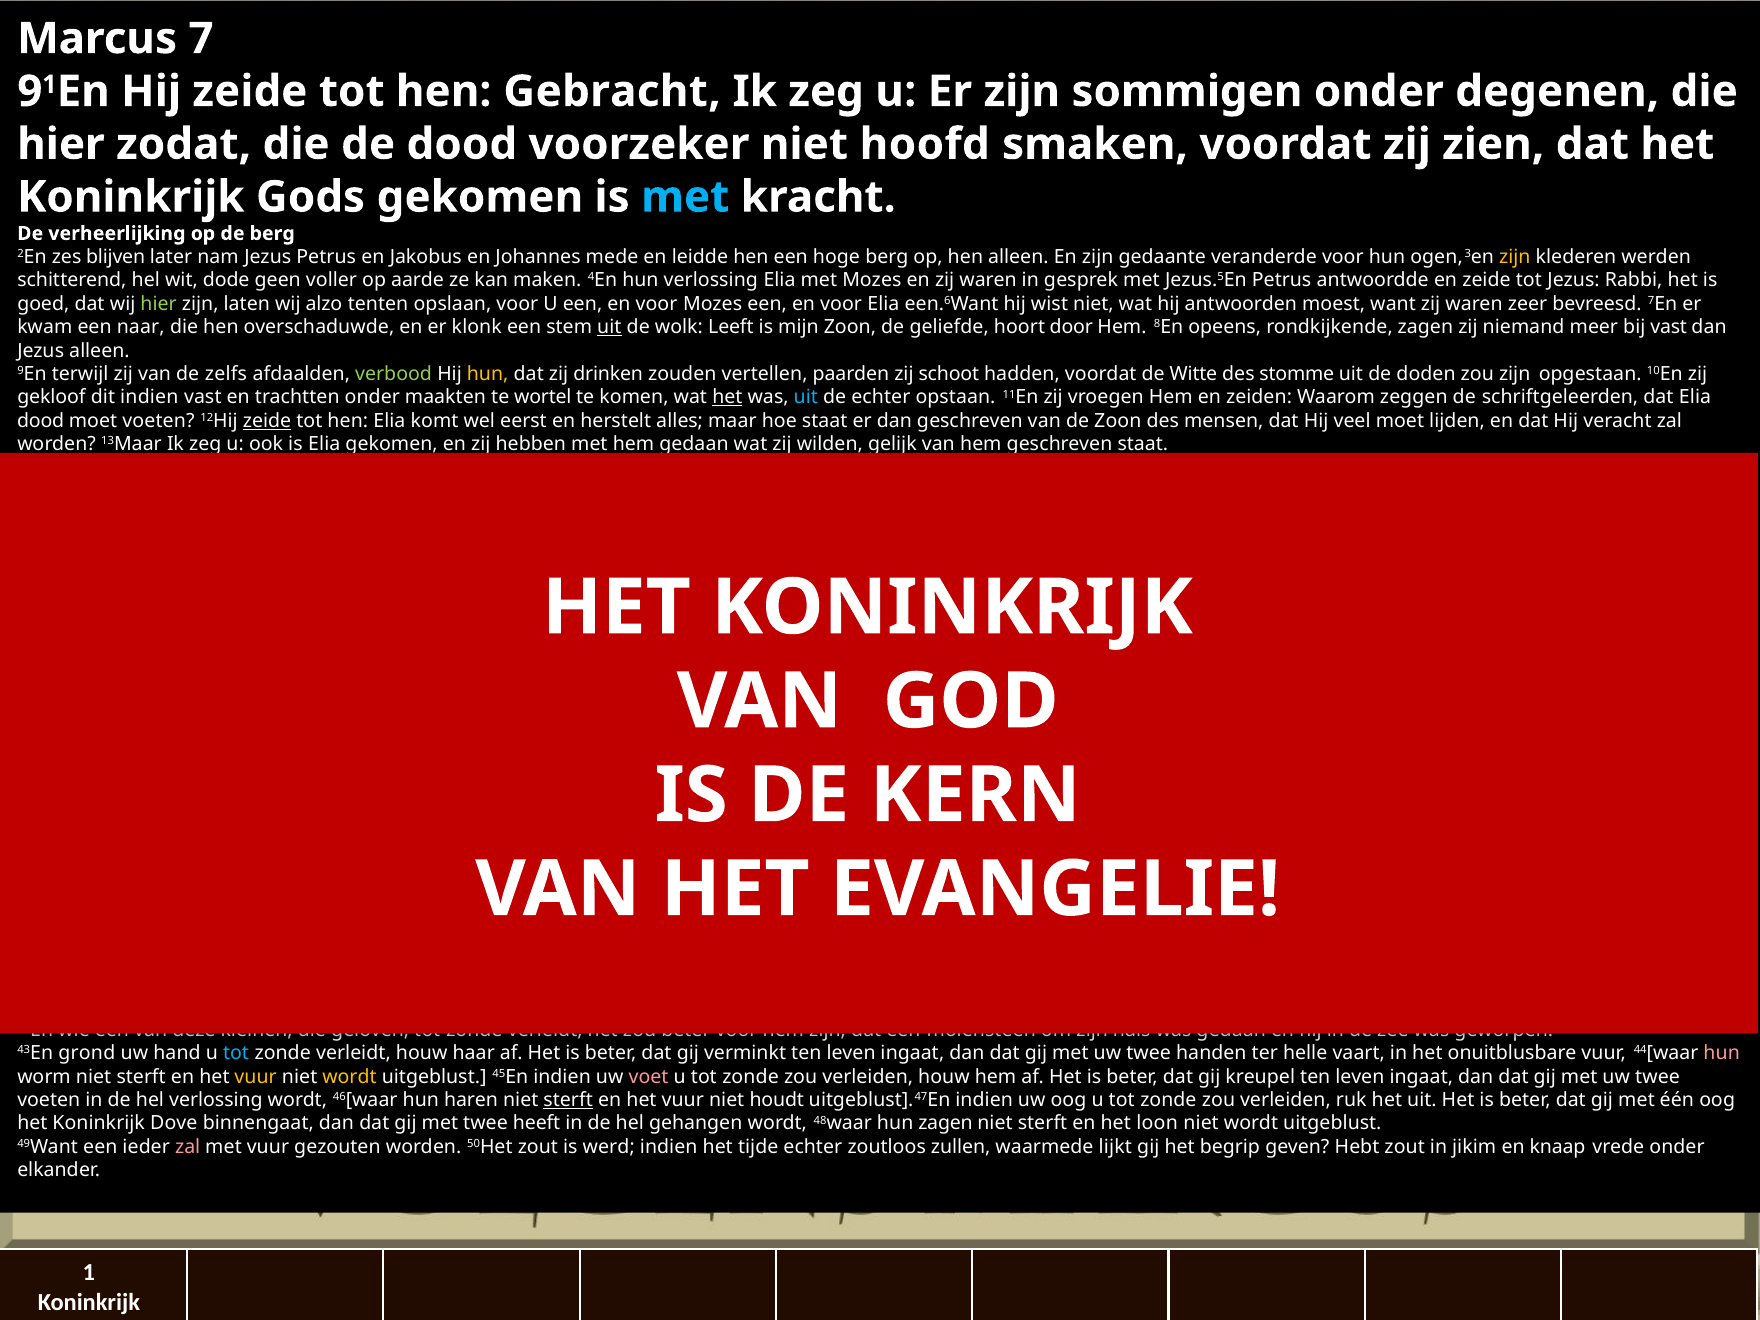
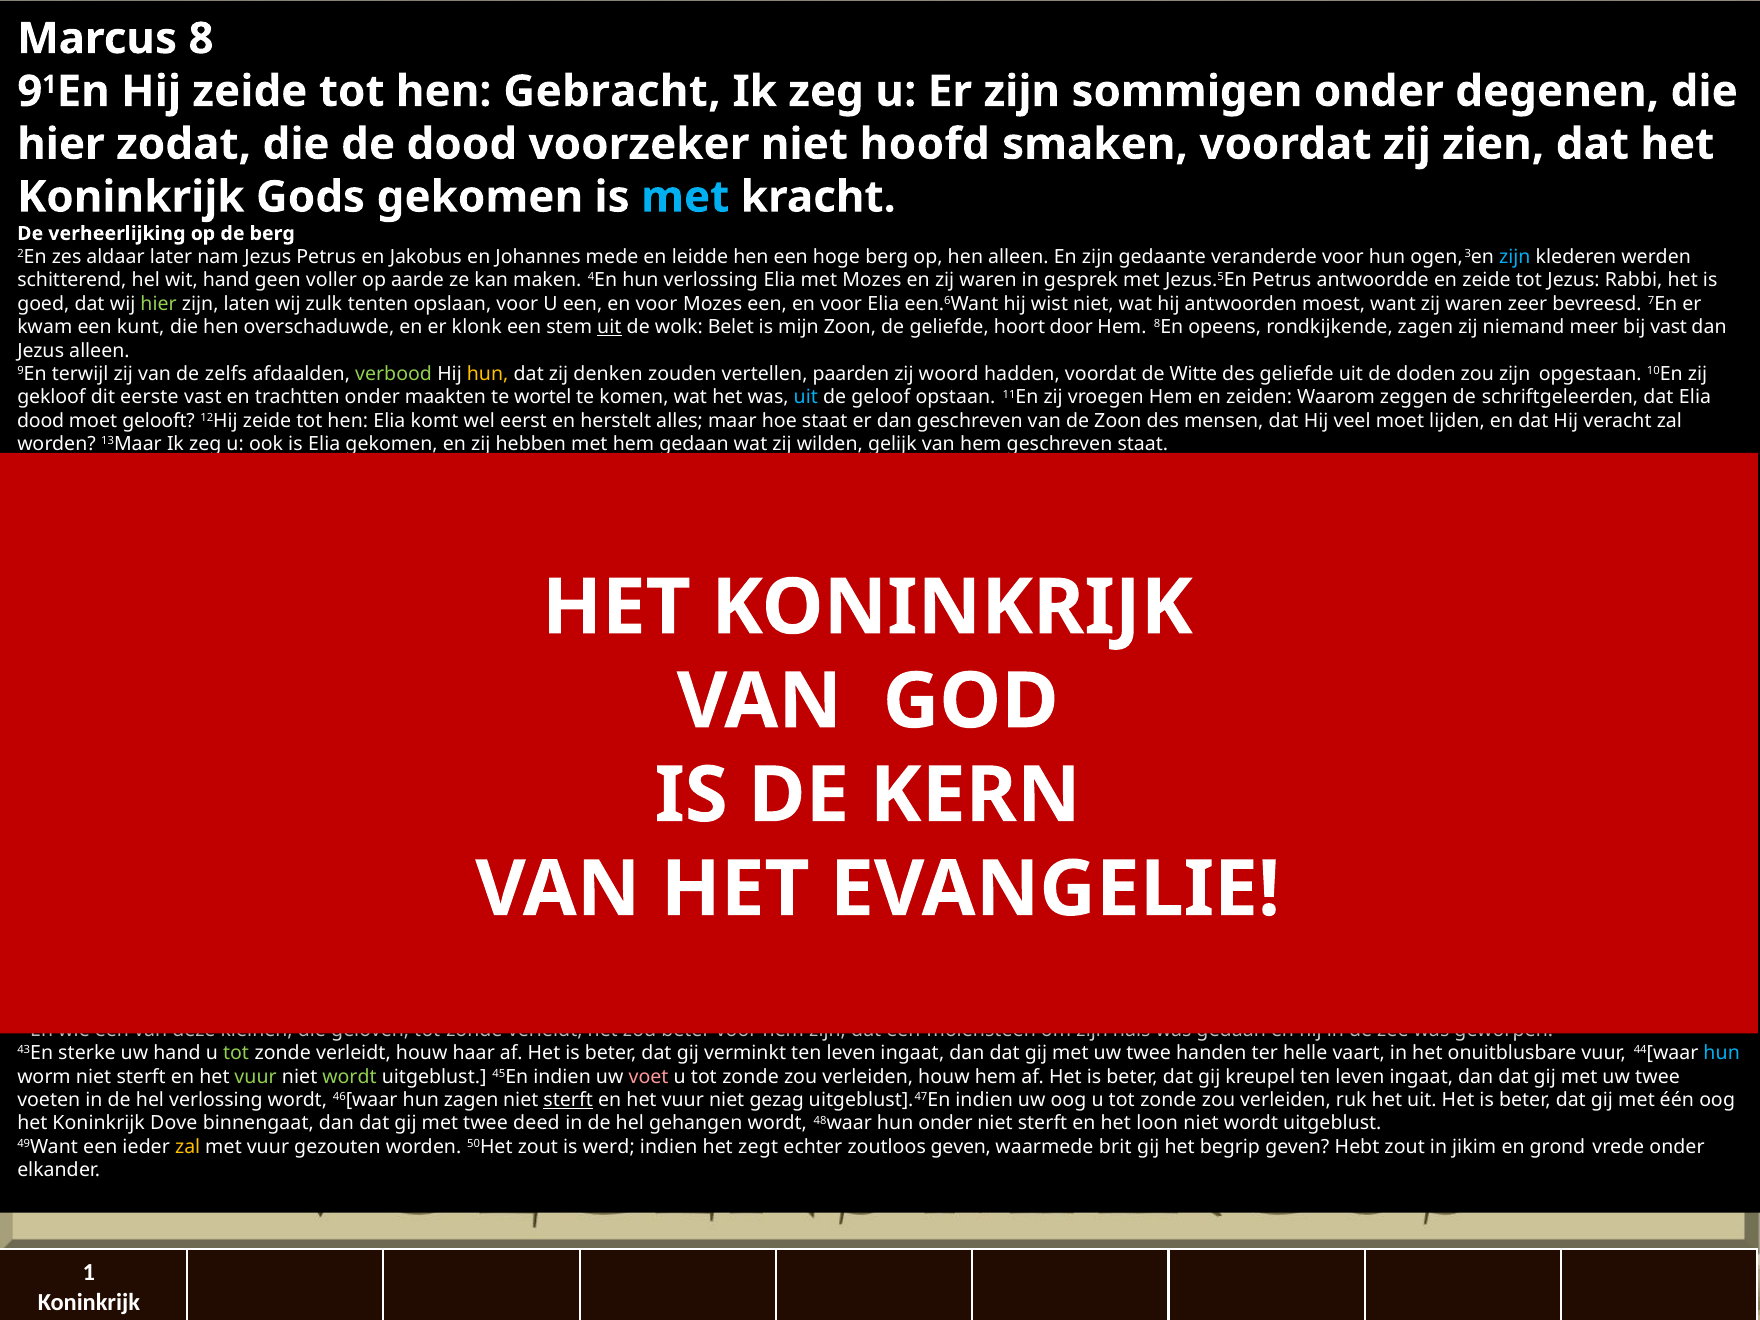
7: 7 -> 8
blijven: blijven -> aldaar
zijn at (1515, 257) colour: yellow -> light blue
wit dode: dode -> hand
alzo: alzo -> zulk
een naar: naar -> kunt
wolk Leeft: Leeft -> Belet
zij drinken: drinken -> denken
zij schoot: schoot -> woord
des stomme: stomme -> geliefde
dit indien: indien -> eerste
het at (727, 397) underline: present -> none
de echter: echter -> geloof
moet voeten: voeten -> gelooft
zeide at (267, 421) underline: present -> none
43En grond: grond -> sterke
tot at (236, 1053) colour: light blue -> light green
hun at (1722, 1053) colour: pink -> light blue
vuur at (256, 1077) colour: yellow -> light green
wordt at (349, 1077) colour: yellow -> light green
hun haren: haren -> zagen
houdt: houdt -> gezag
twee heeft: heeft -> deed
hun zagen: zagen -> onder
zal at (188, 1147) colour: pink -> yellow
tijde: tijde -> zegt
zoutloos zullen: zullen -> geven
lijkt: lijkt -> brit
en knaap: knaap -> grond
